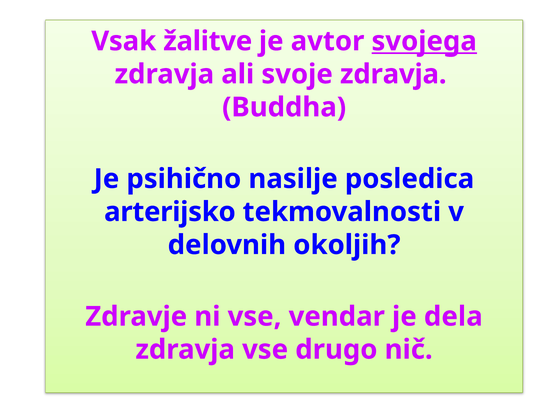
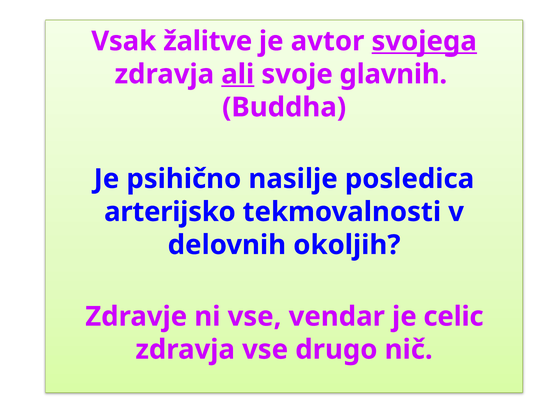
ali underline: none -> present
svoje zdravja: zdravja -> glavnih
dela: dela -> celic
